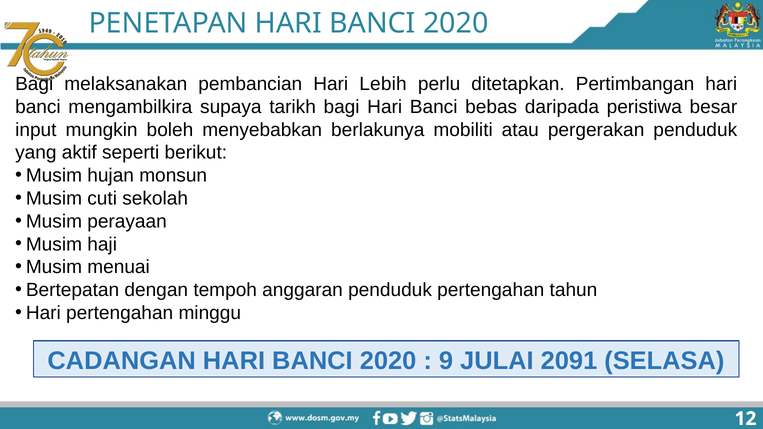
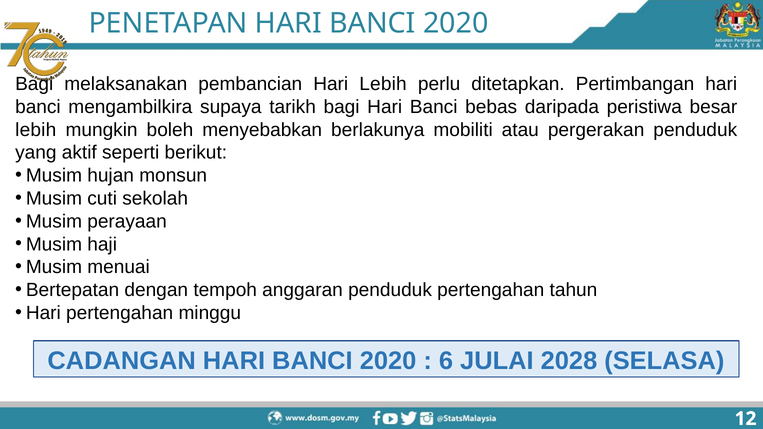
input at (36, 130): input -> lebih
9: 9 -> 6
2091: 2091 -> 2028
